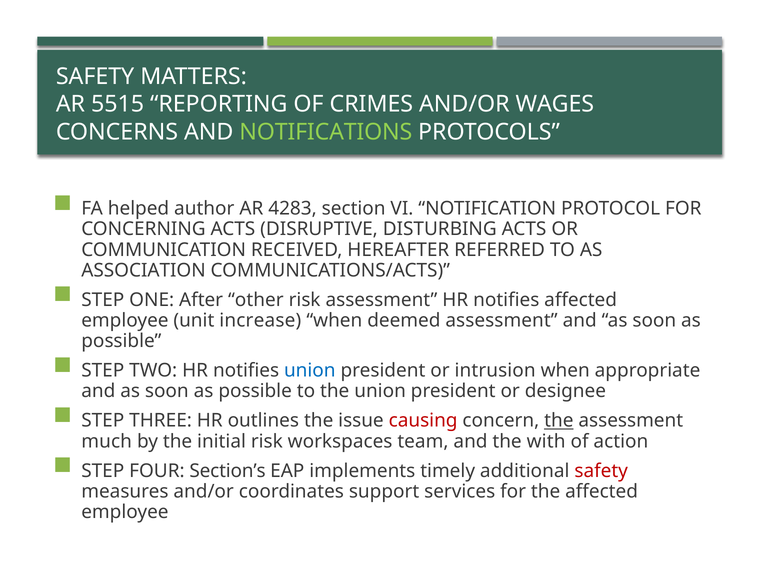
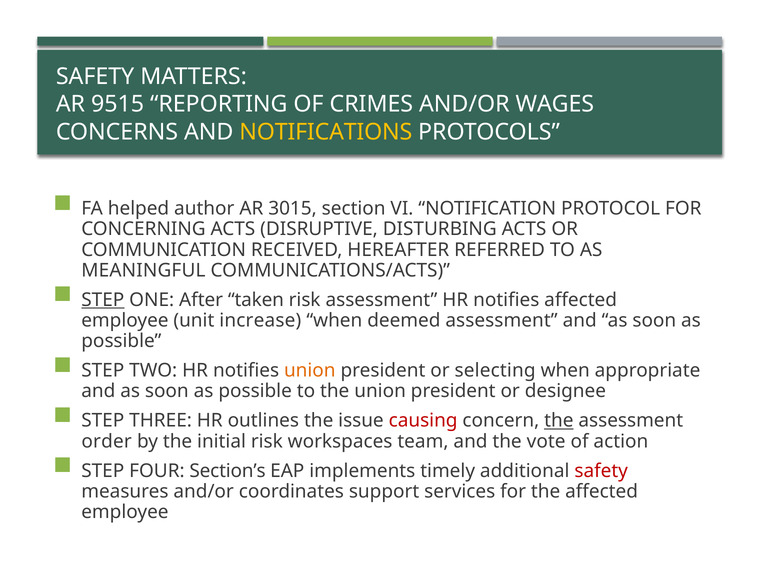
5515: 5515 -> 9515
NOTIFICATIONS colour: light green -> yellow
4283: 4283 -> 3015
ASSOCIATION: ASSOCIATION -> MEANINGFUL
STEP at (103, 300) underline: none -> present
other: other -> taken
union at (310, 371) colour: blue -> orange
intrusion: intrusion -> selecting
much: much -> order
with: with -> vote
